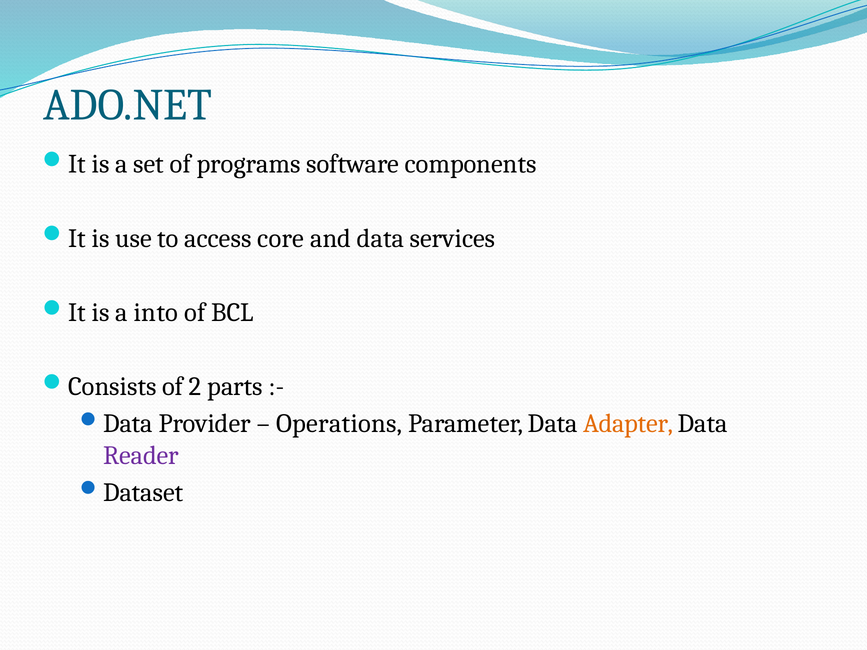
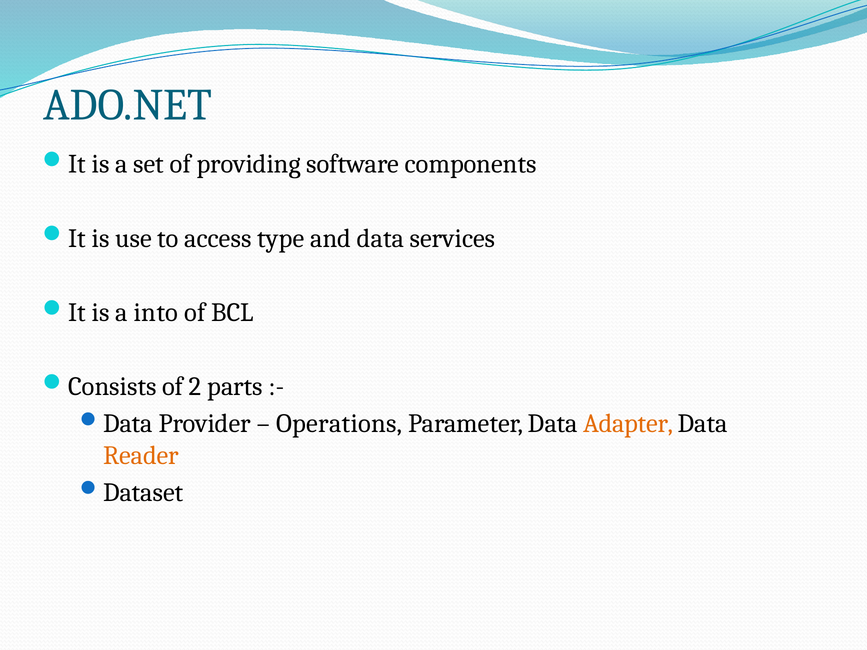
programs: programs -> providing
core: core -> type
Reader colour: purple -> orange
